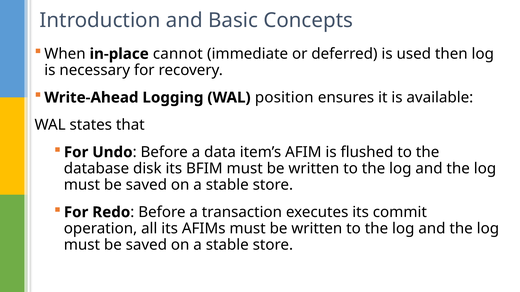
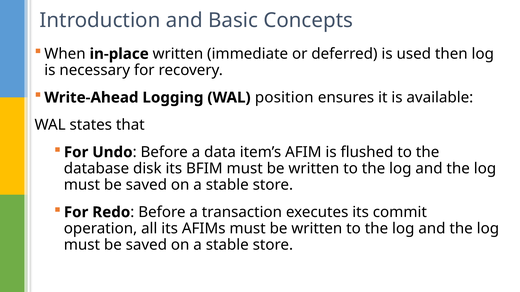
in-place cannot: cannot -> written
